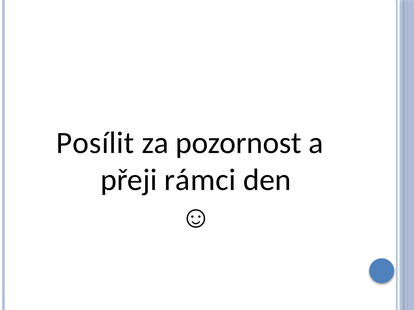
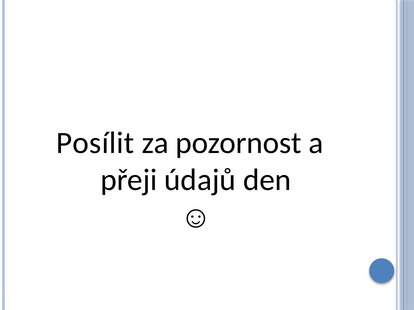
rámci: rámci -> údajů
